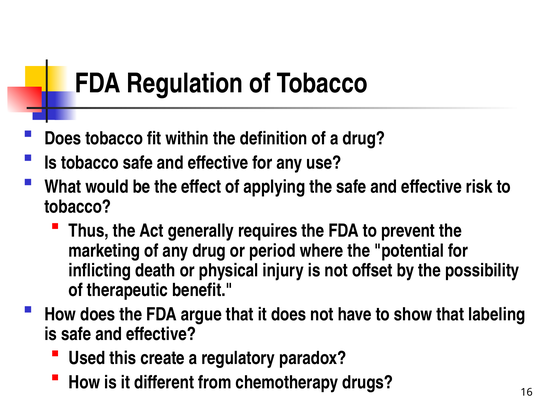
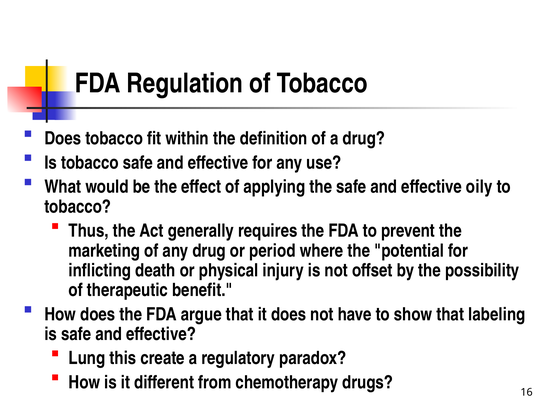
risk: risk -> oily
Used: Used -> Lung
